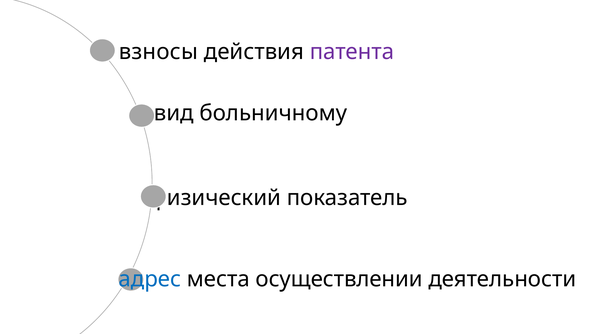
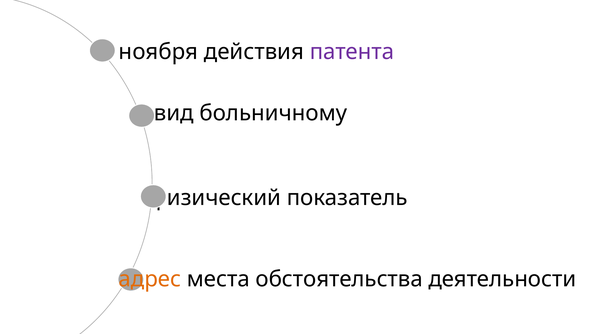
взносы: взносы -> ноября
адрес colour: blue -> orange
осуществлении: осуществлении -> обстоятельства
